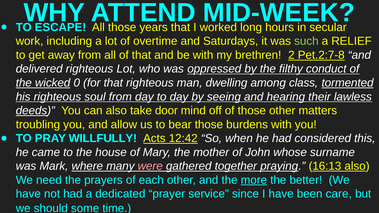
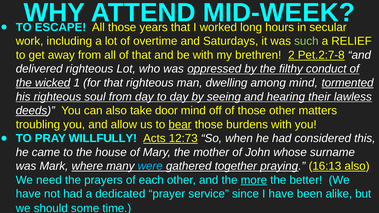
0: 0 -> 1
among class: class -> mind
bear underline: none -> present
12:42: 12:42 -> 12:73
were colour: pink -> light blue
care: care -> alike
